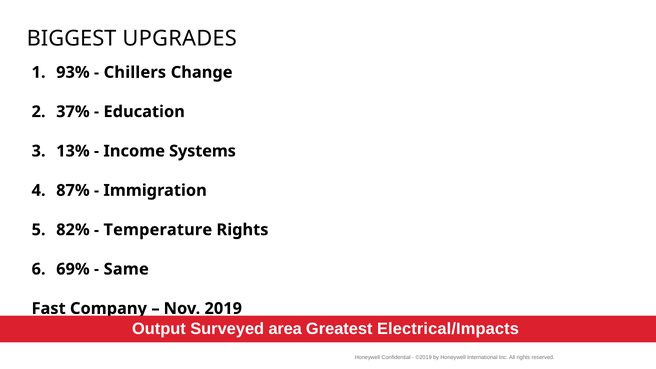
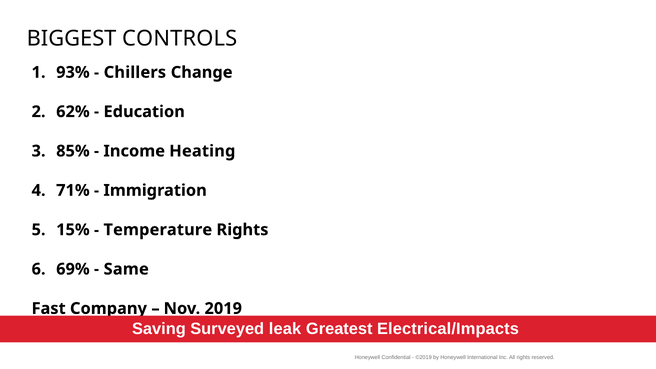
UPGRADES: UPGRADES -> CONTROLS
37%: 37% -> 62%
13%: 13% -> 85%
Systems: Systems -> Heating
87%: 87% -> 71%
82%: 82% -> 15%
Output: Output -> Saving
area: area -> leak
